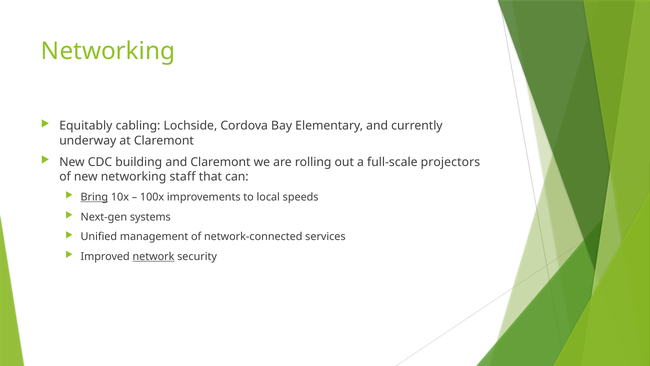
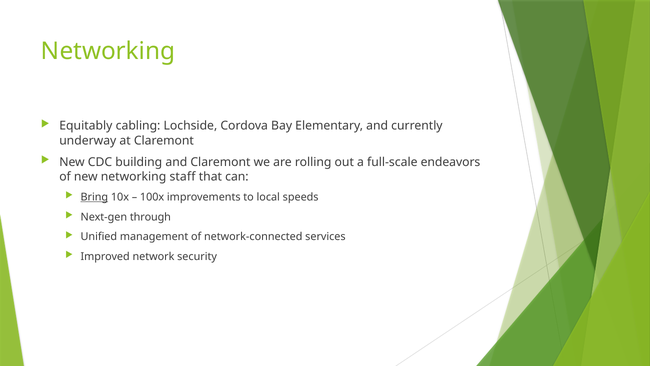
projectors: projectors -> endeavors
systems: systems -> through
network underline: present -> none
